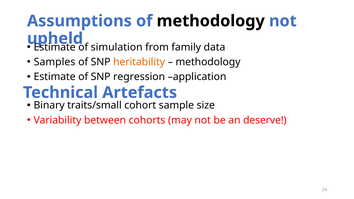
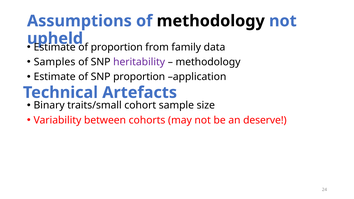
simulation at (117, 47): simulation -> proportion
heritability colour: orange -> purple
SNP regression: regression -> proportion
